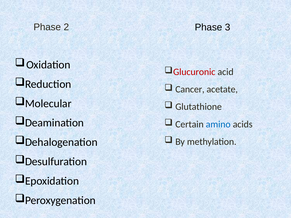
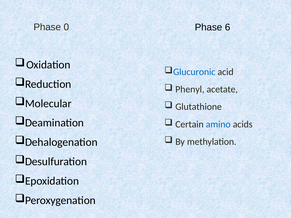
2: 2 -> 0
3: 3 -> 6
Glucuronic colour: red -> blue
Cancer: Cancer -> Phenyl
